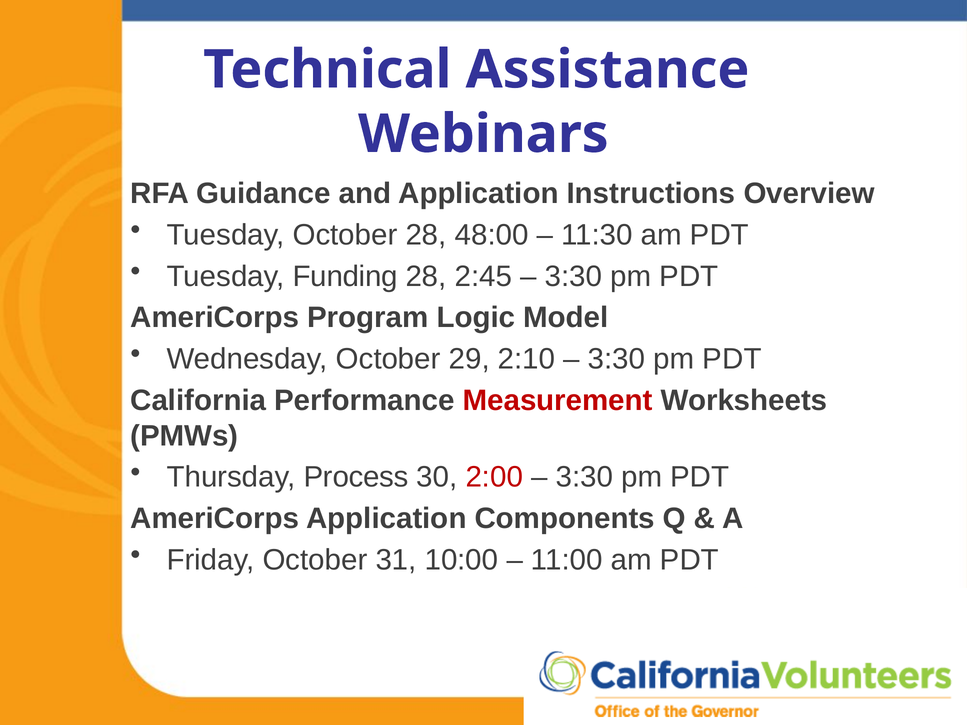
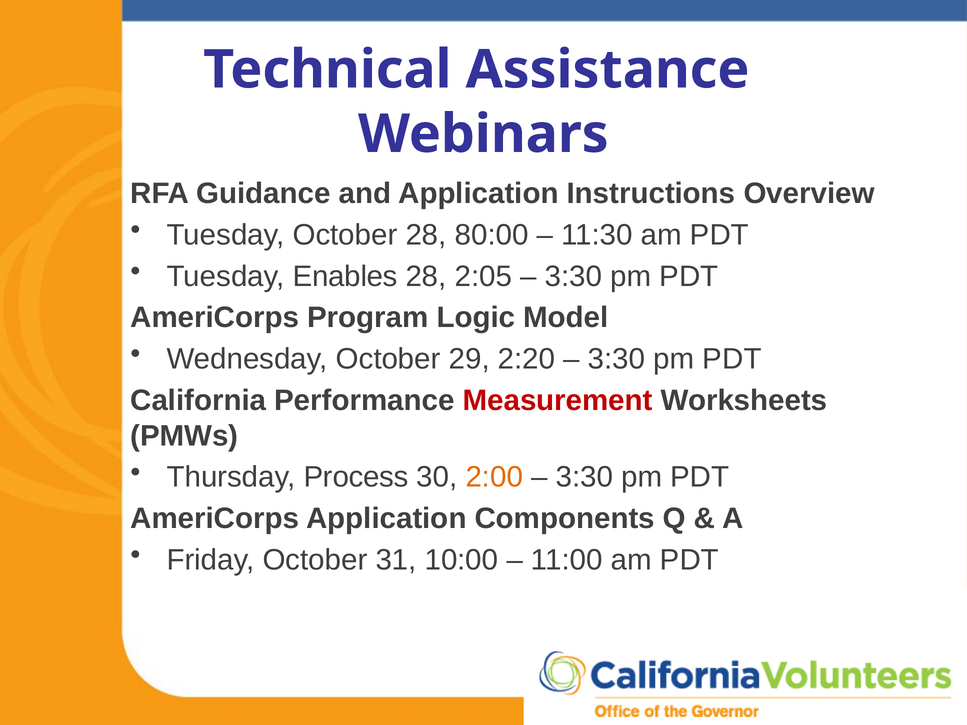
48:00: 48:00 -> 80:00
Funding: Funding -> Enables
2:45: 2:45 -> 2:05
2:10: 2:10 -> 2:20
2:00 colour: red -> orange
